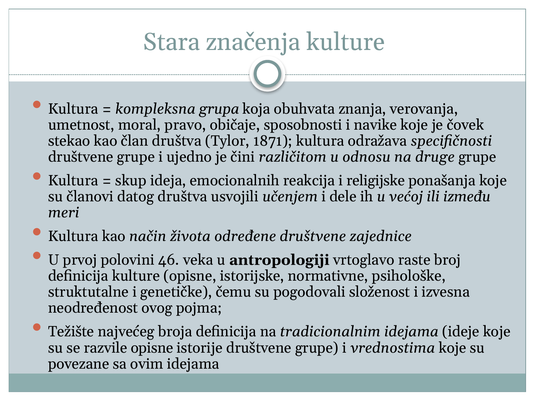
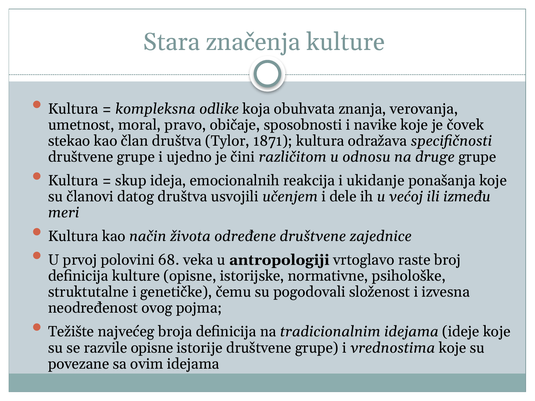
grupa: grupa -> odlike
religijske: religijske -> ukidanje
46: 46 -> 68
